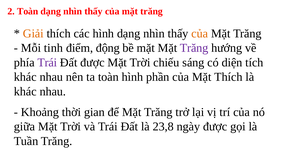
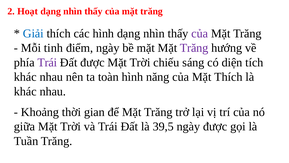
2 Toàn: Toàn -> Hoạt
Giải colour: orange -> blue
của at (200, 33) colour: orange -> purple
điểm động: động -> ngày
phần: phần -> năng
23,8: 23,8 -> 39,5
